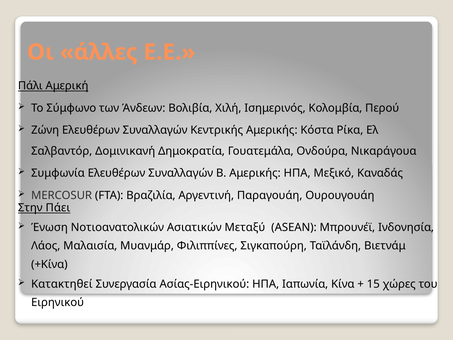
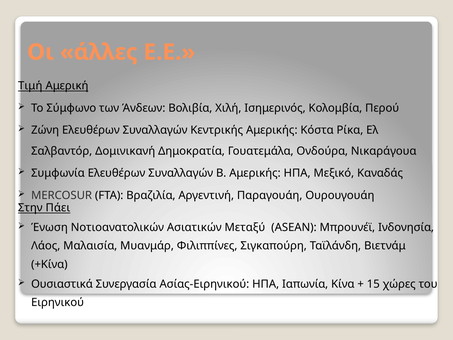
Πάλι: Πάλι -> Τιμή
Κατακτηθεί: Κατακτηθεί -> Ουσιαστικά
